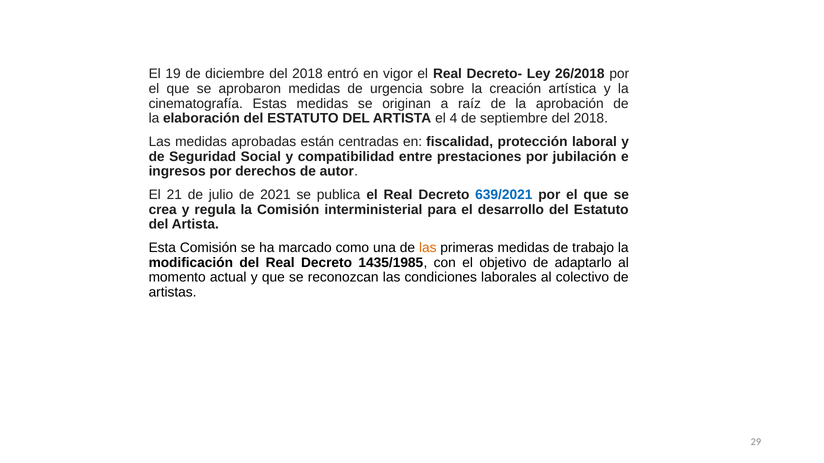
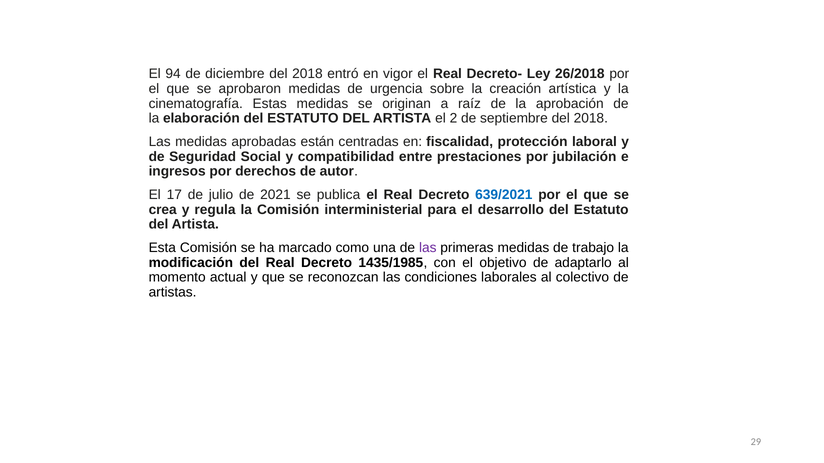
19: 19 -> 94
4: 4 -> 2
21: 21 -> 17
las at (428, 248) colour: orange -> purple
